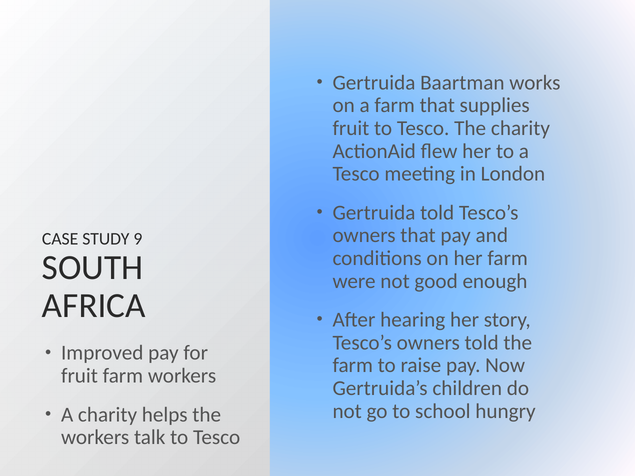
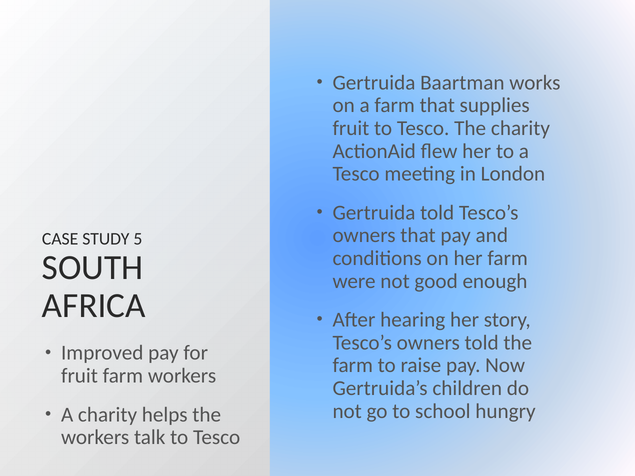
9: 9 -> 5
